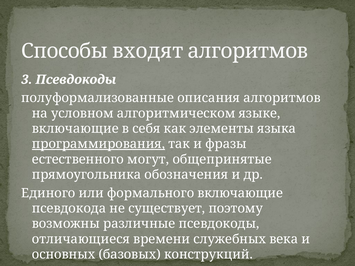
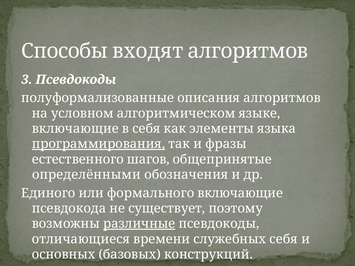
могут: могут -> шагов
прямоугольника: прямоугольника -> определёнными
различные underline: none -> present
служебных века: века -> себя
